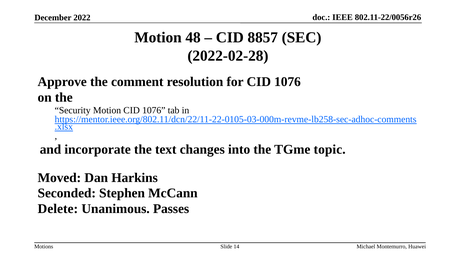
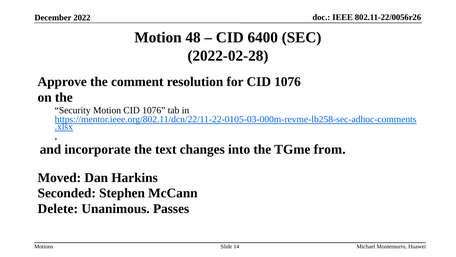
8857: 8857 -> 6400
topic: topic -> from
